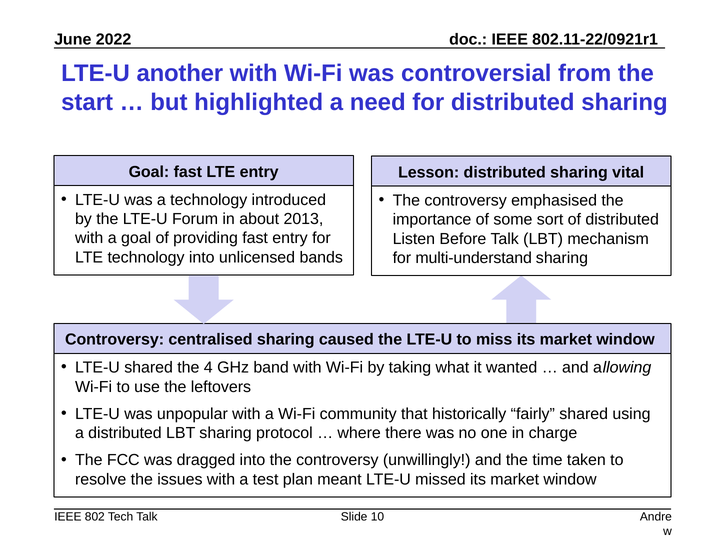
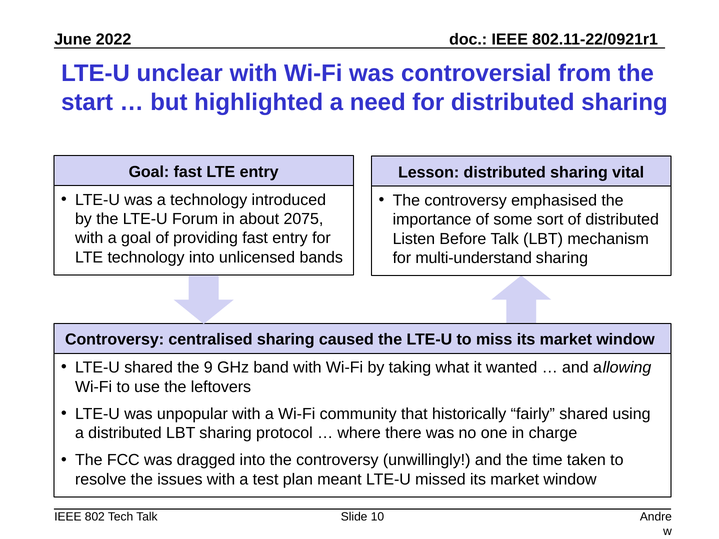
another: another -> unclear
2013: 2013 -> 2075
4: 4 -> 9
